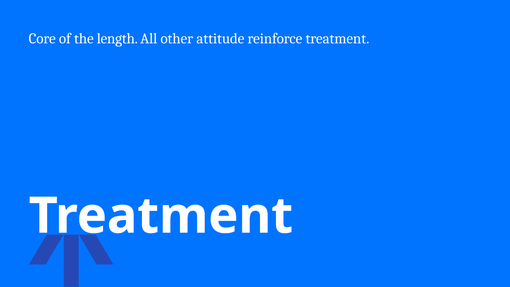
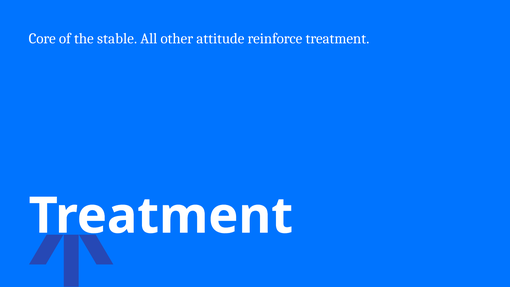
length: length -> stable
